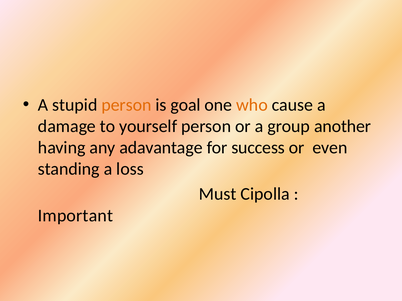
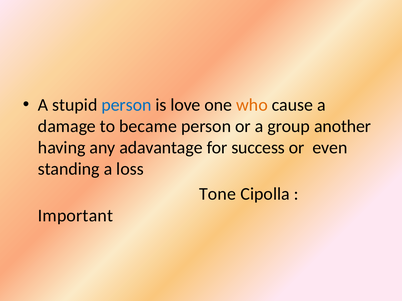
person at (126, 105) colour: orange -> blue
goal: goal -> love
yourself: yourself -> became
Must: Must -> Tone
